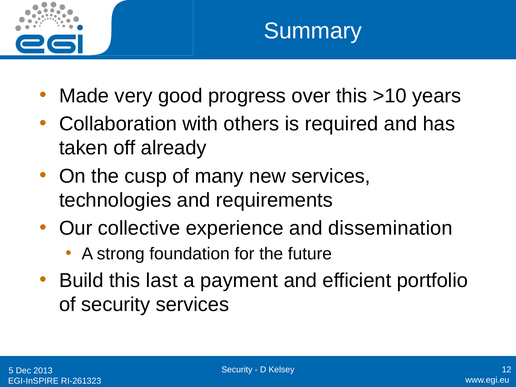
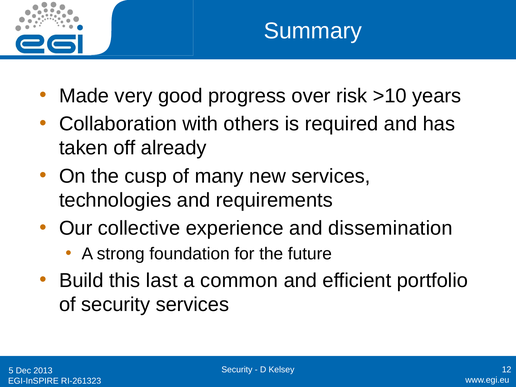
over this: this -> risk
payment: payment -> common
